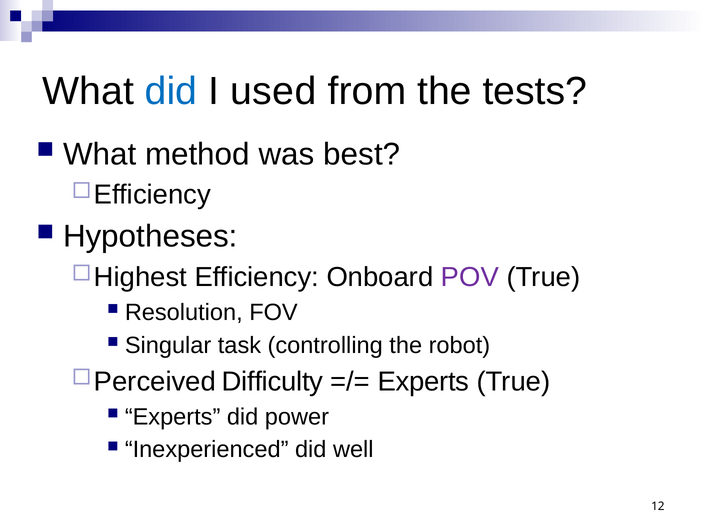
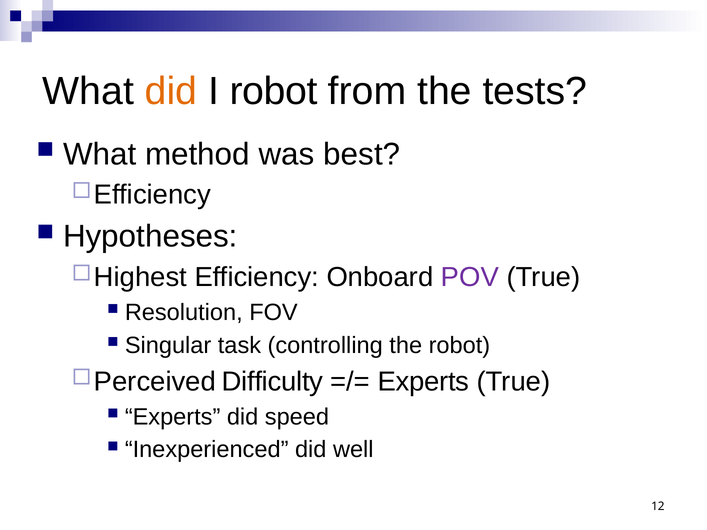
did at (171, 91) colour: blue -> orange
I used: used -> robot
power: power -> speed
